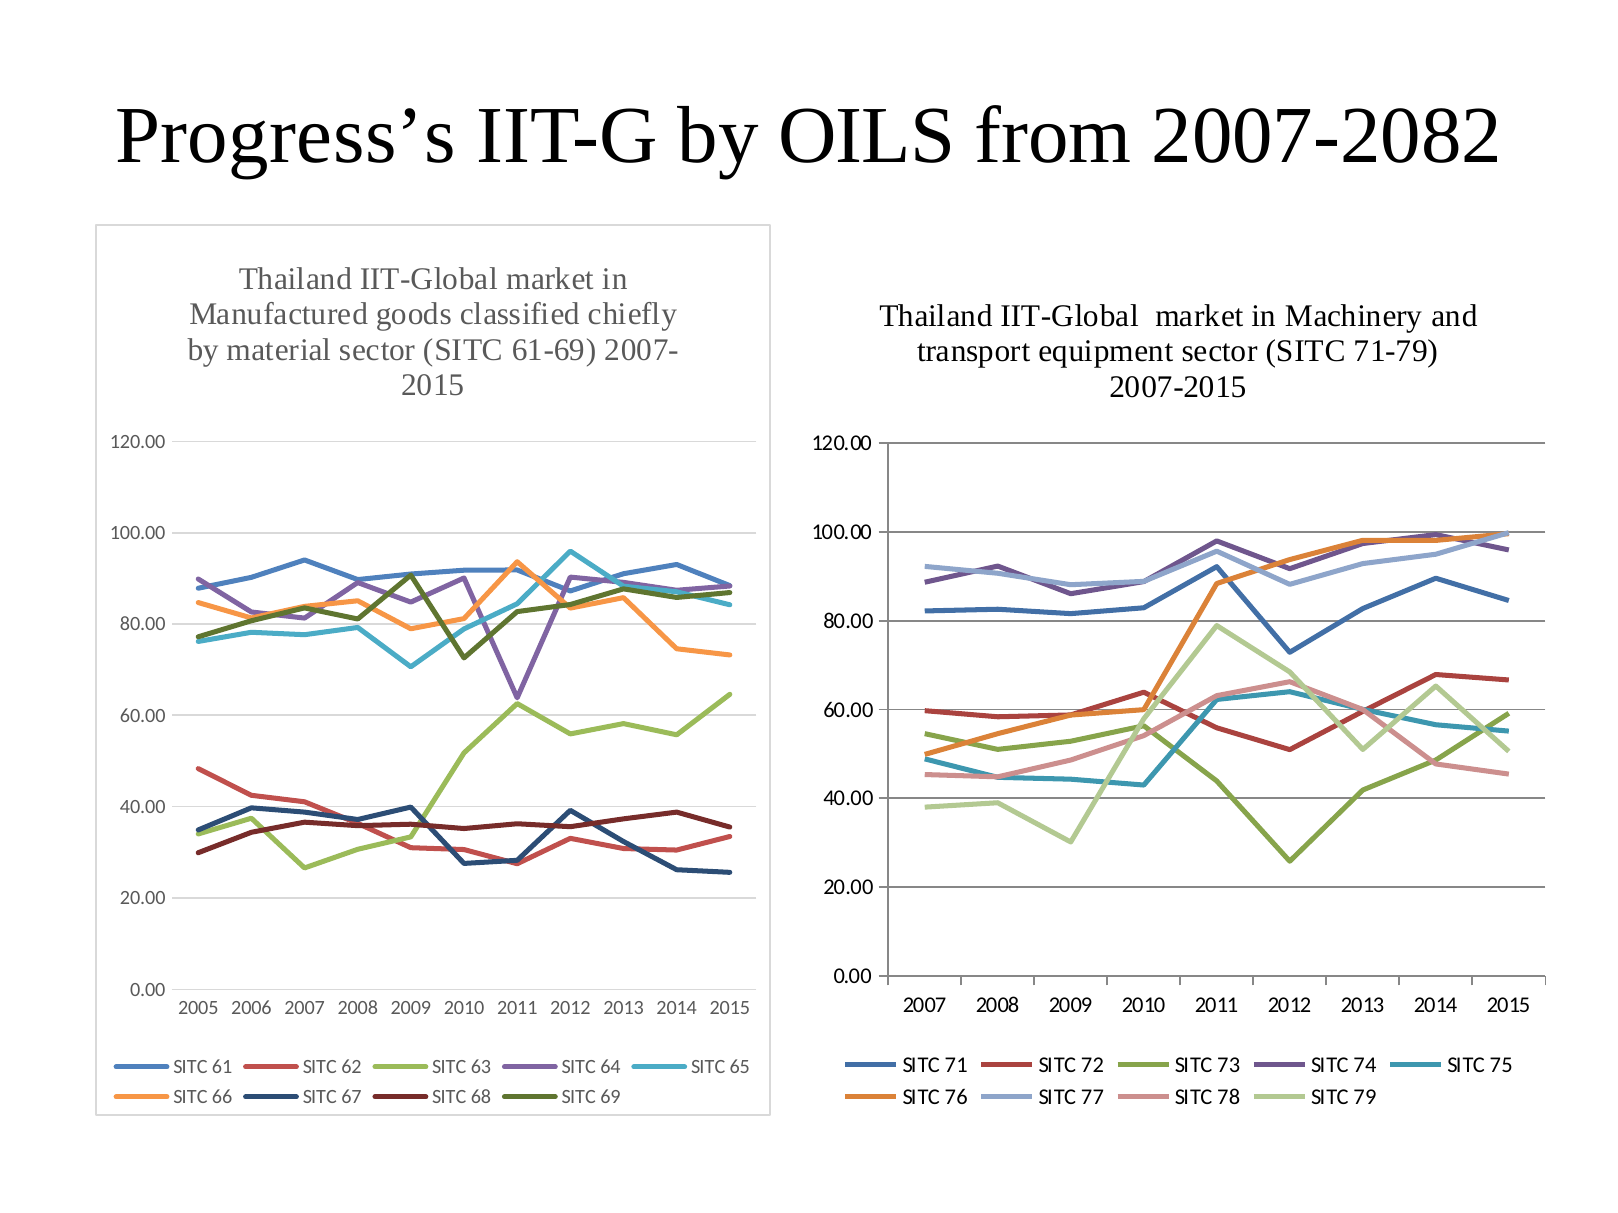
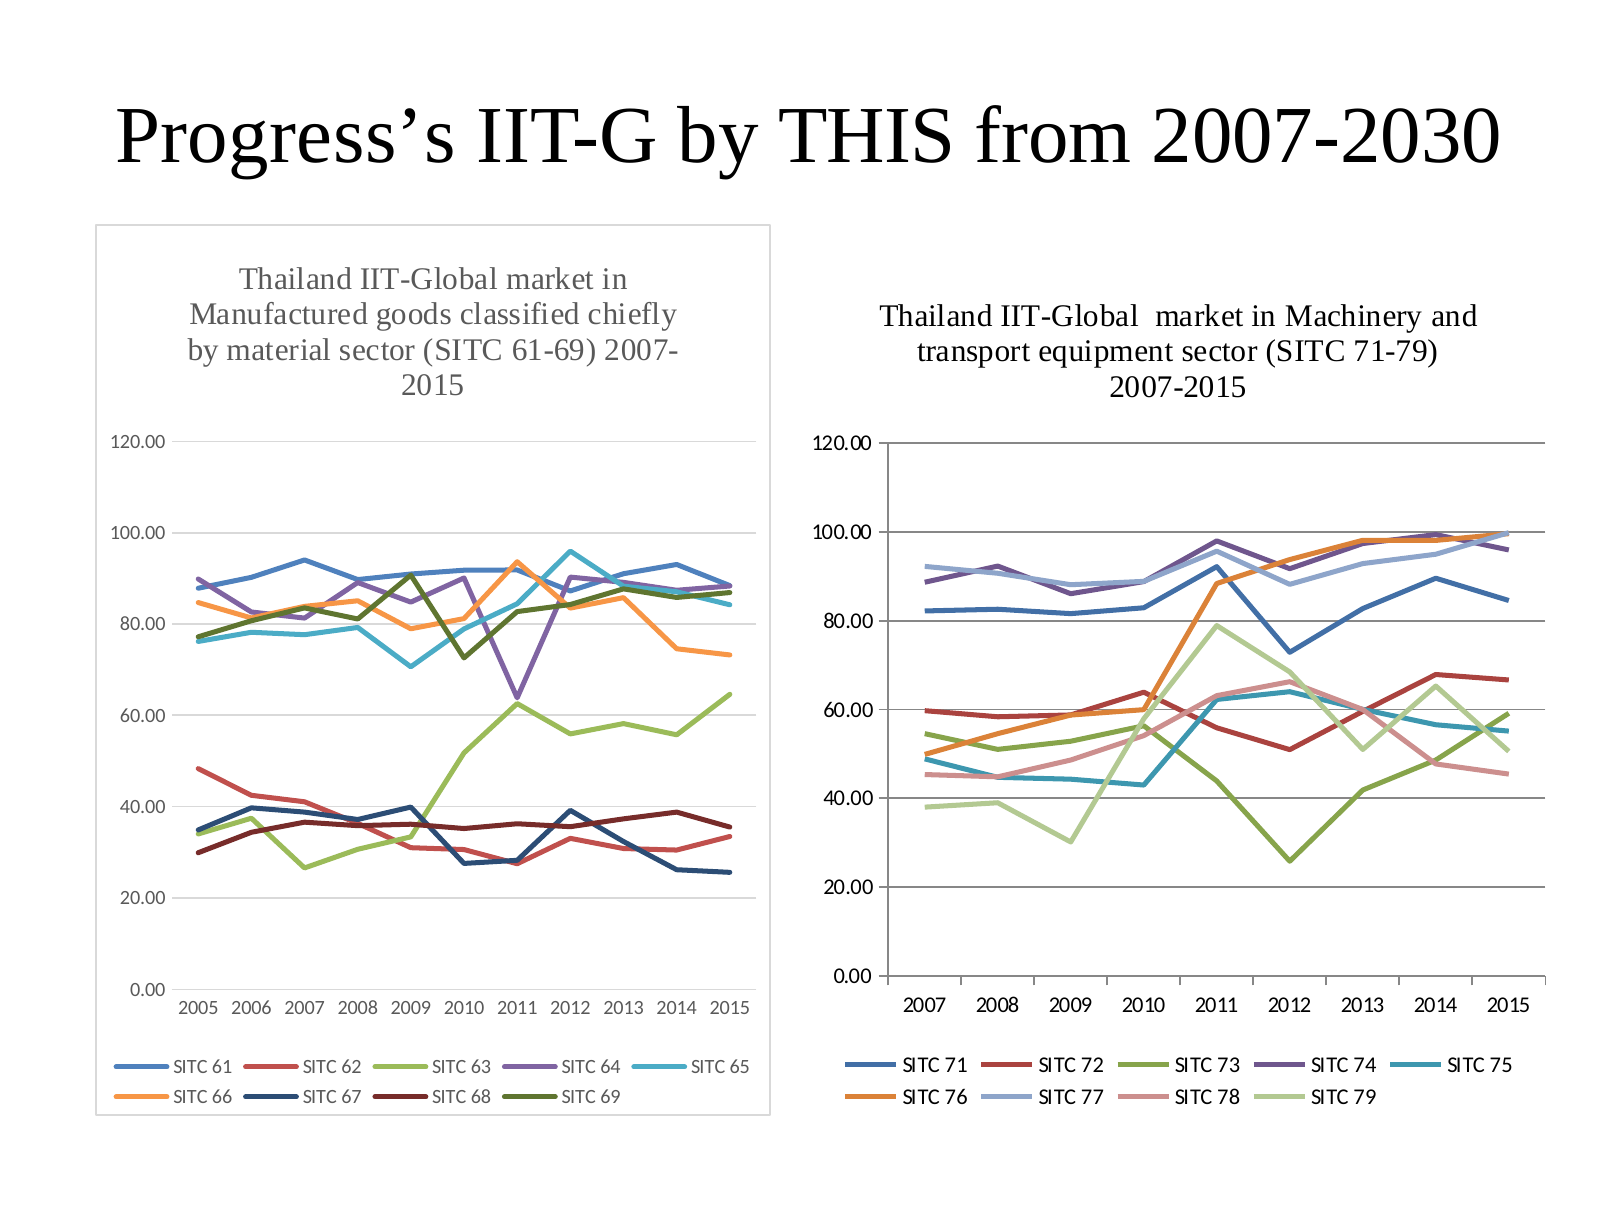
OILS: OILS -> THIS
2007-2082: 2007-2082 -> 2007-2030
